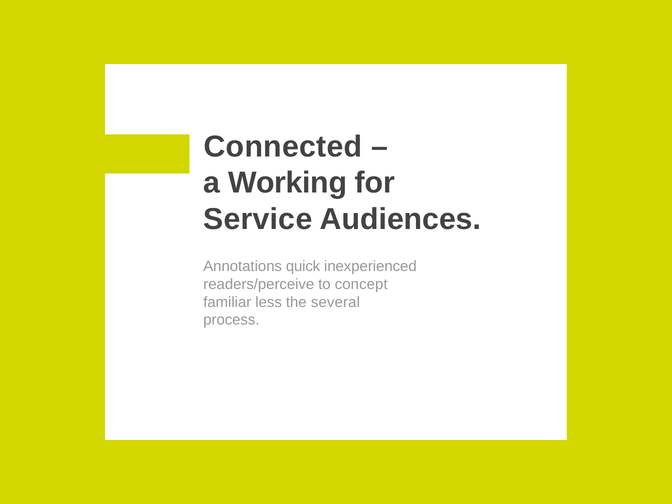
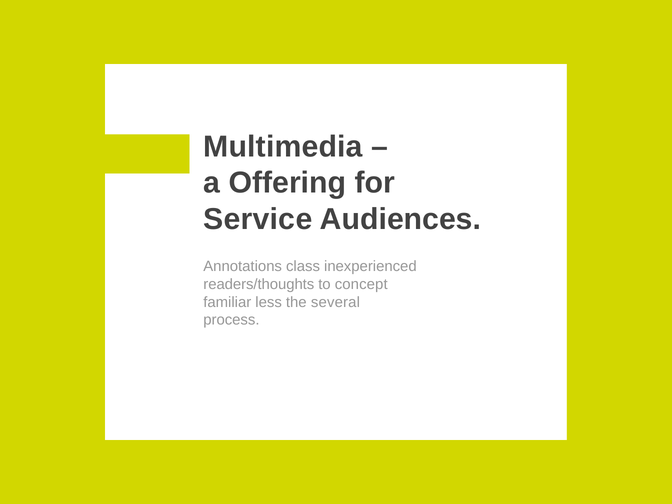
Connected: Connected -> Multimedia
Working: Working -> Offering
quick: quick -> class
readers/perceive: readers/perceive -> readers/thoughts
